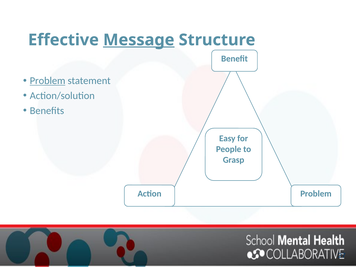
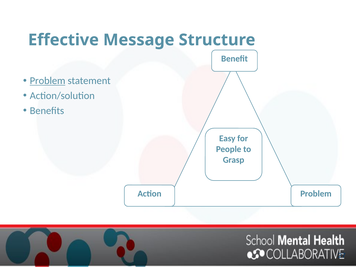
Message underline: present -> none
